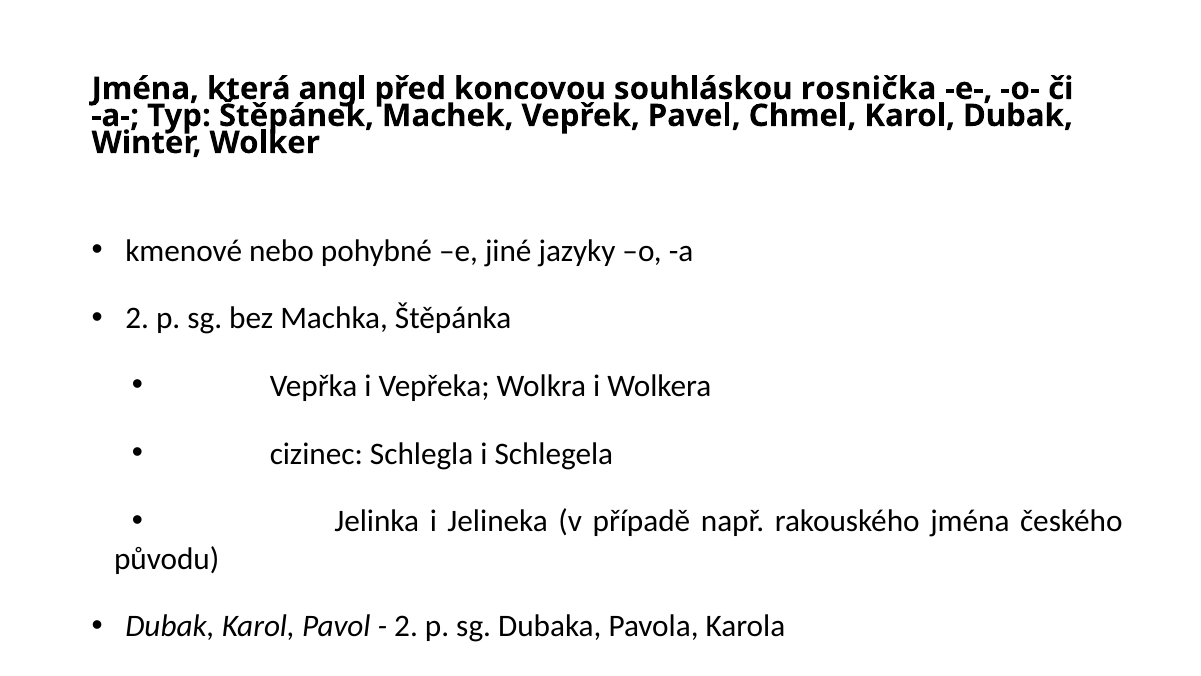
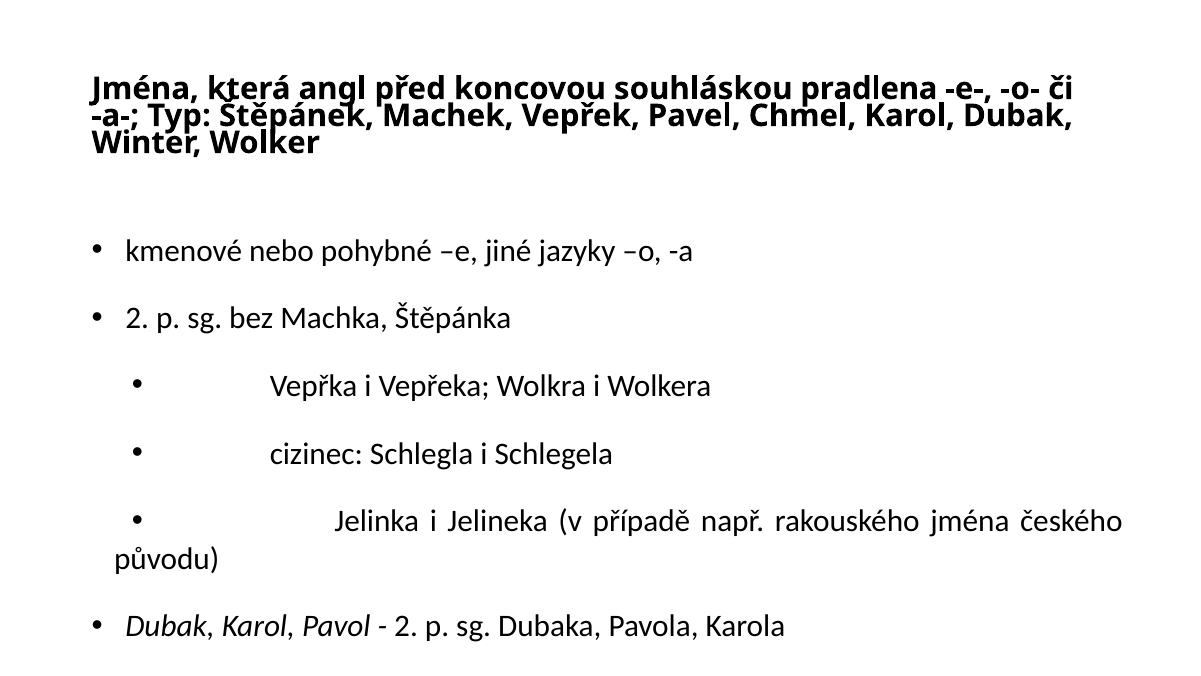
rosnička: rosnička -> pradlena
